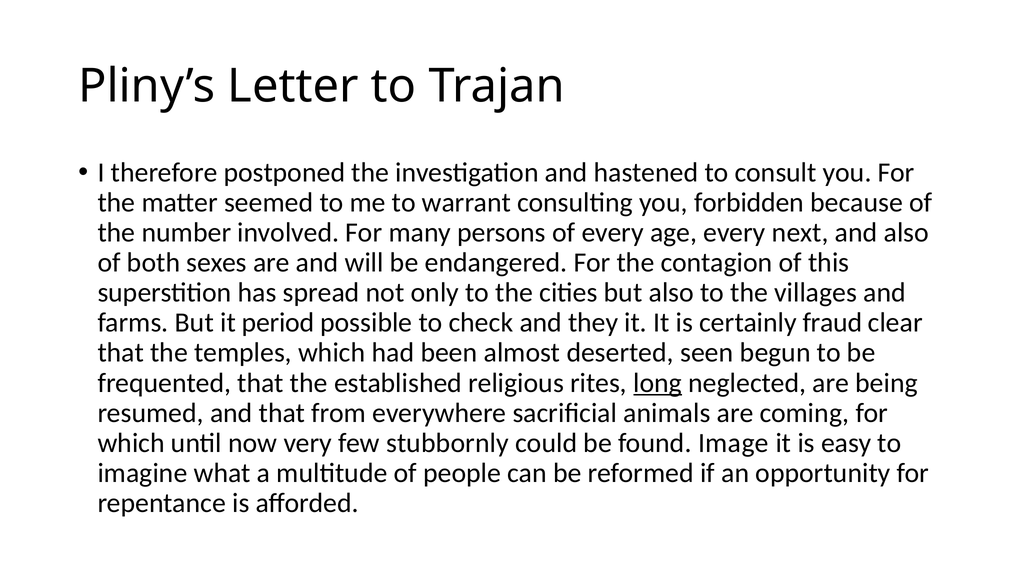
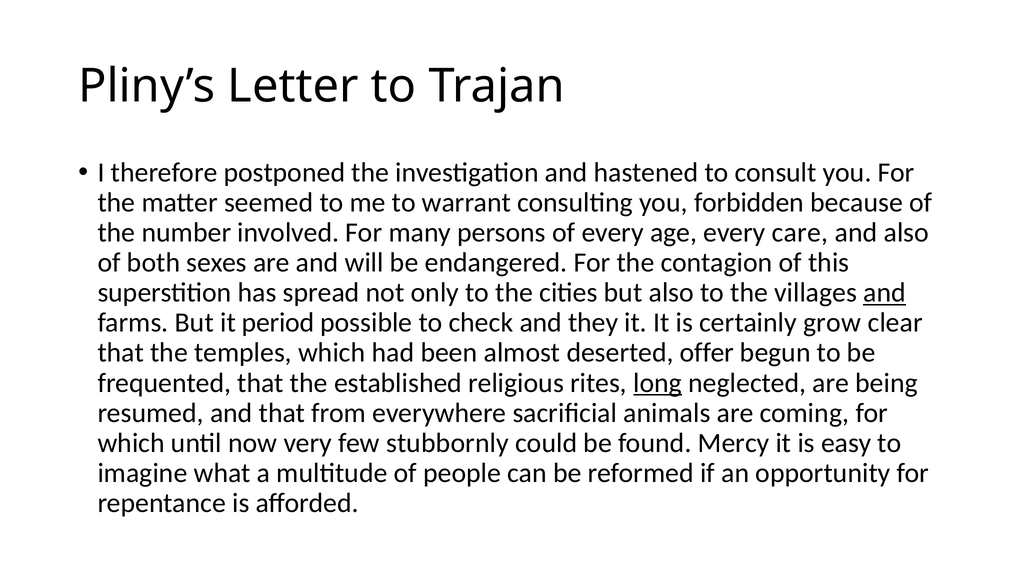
next: next -> care
and at (885, 293) underline: none -> present
fraud: fraud -> grow
seen: seen -> offer
Image: Image -> Mercy
